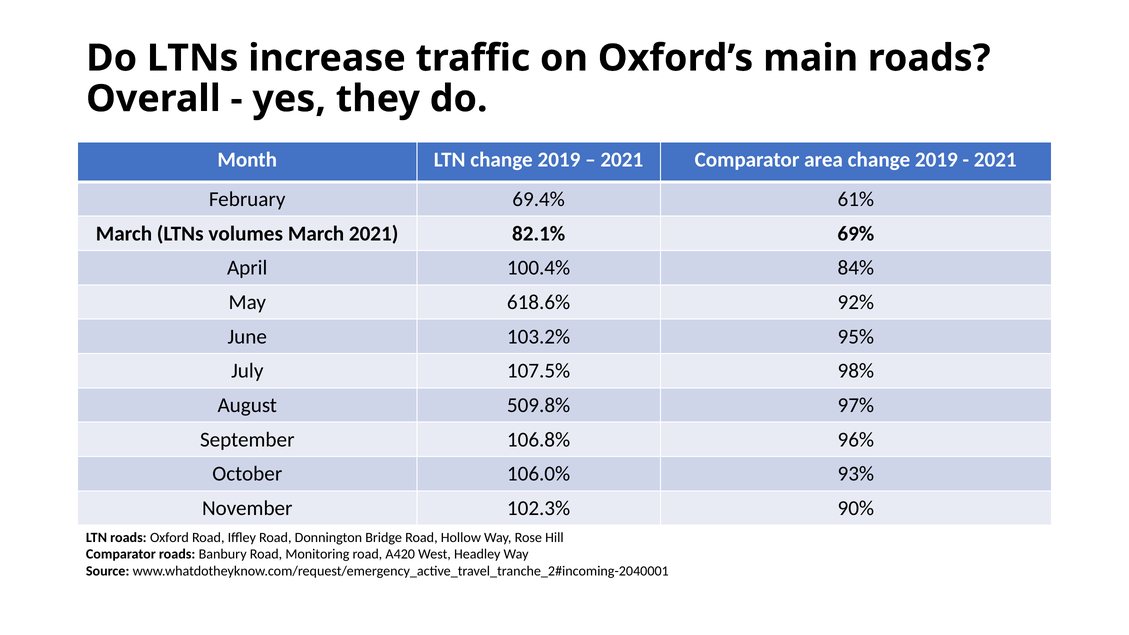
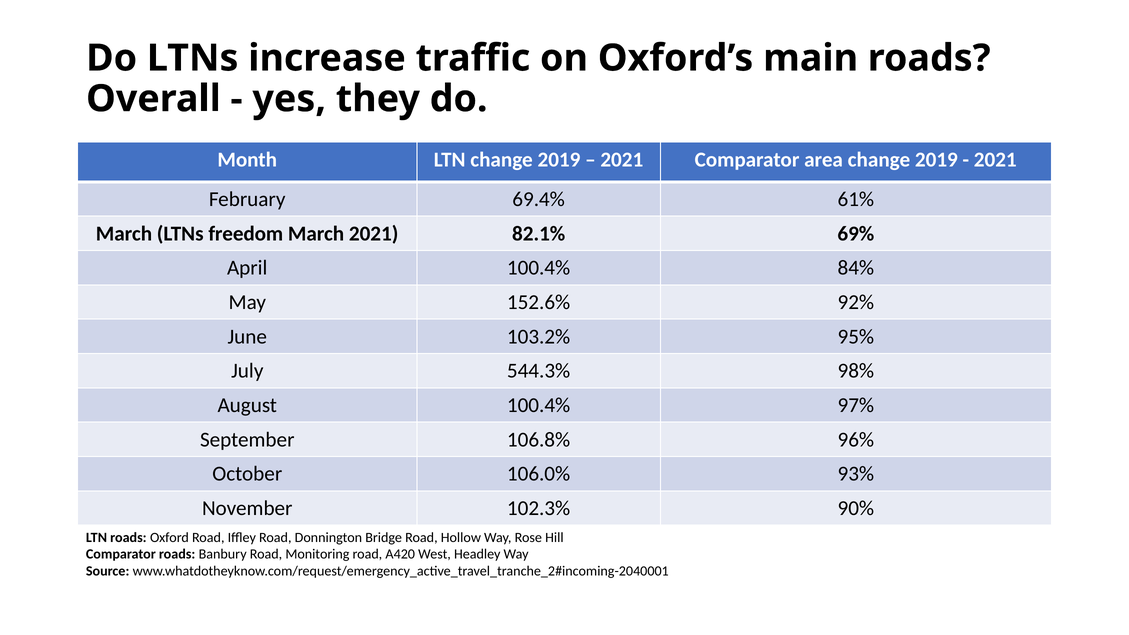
volumes: volumes -> freedom
618.6%: 618.6% -> 152.6%
107.5%: 107.5% -> 544.3%
August 509.8%: 509.8% -> 100.4%
